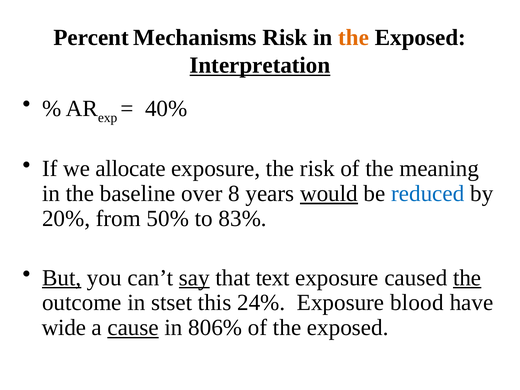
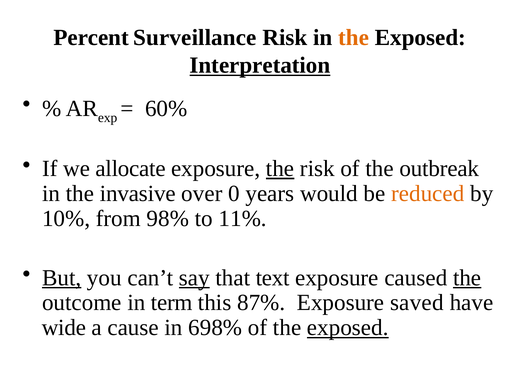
Mechanisms: Mechanisms -> Surveillance
40%: 40% -> 60%
the at (280, 169) underline: none -> present
meaning: meaning -> outbreak
baseline: baseline -> invasive
8: 8 -> 0
would underline: present -> none
reduced colour: blue -> orange
20%: 20% -> 10%
50%: 50% -> 98%
83%: 83% -> 11%
stset: stset -> term
24%: 24% -> 87%
blood: blood -> saved
cause underline: present -> none
806%: 806% -> 698%
exposed at (348, 328) underline: none -> present
